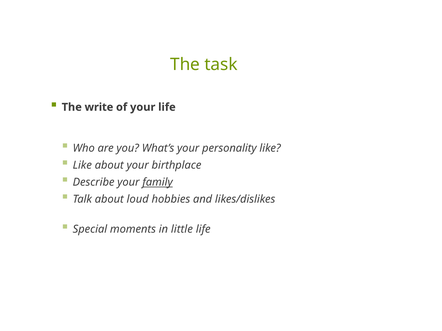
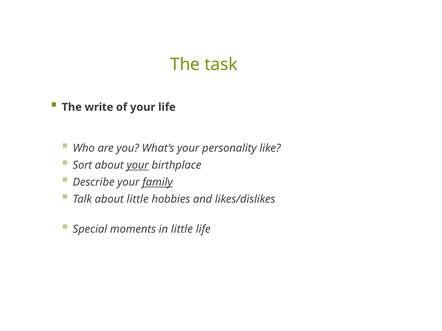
Like at (82, 166): Like -> Sort
your at (138, 166) underline: none -> present
about loud: loud -> little
